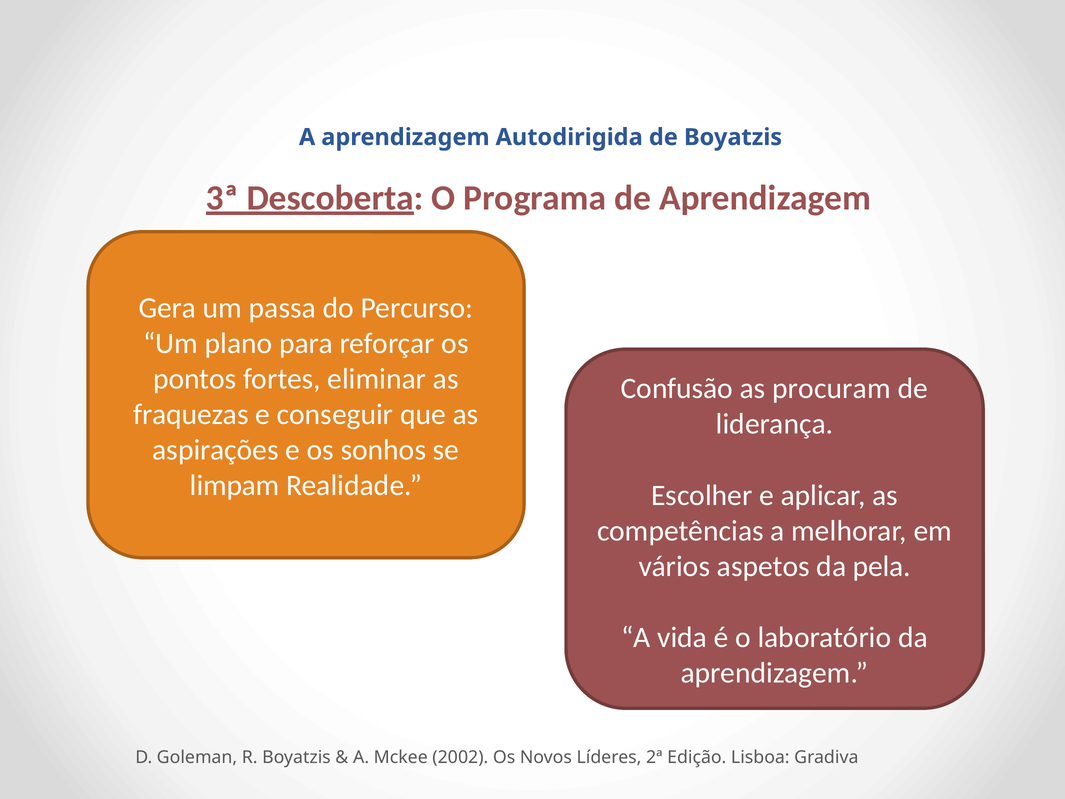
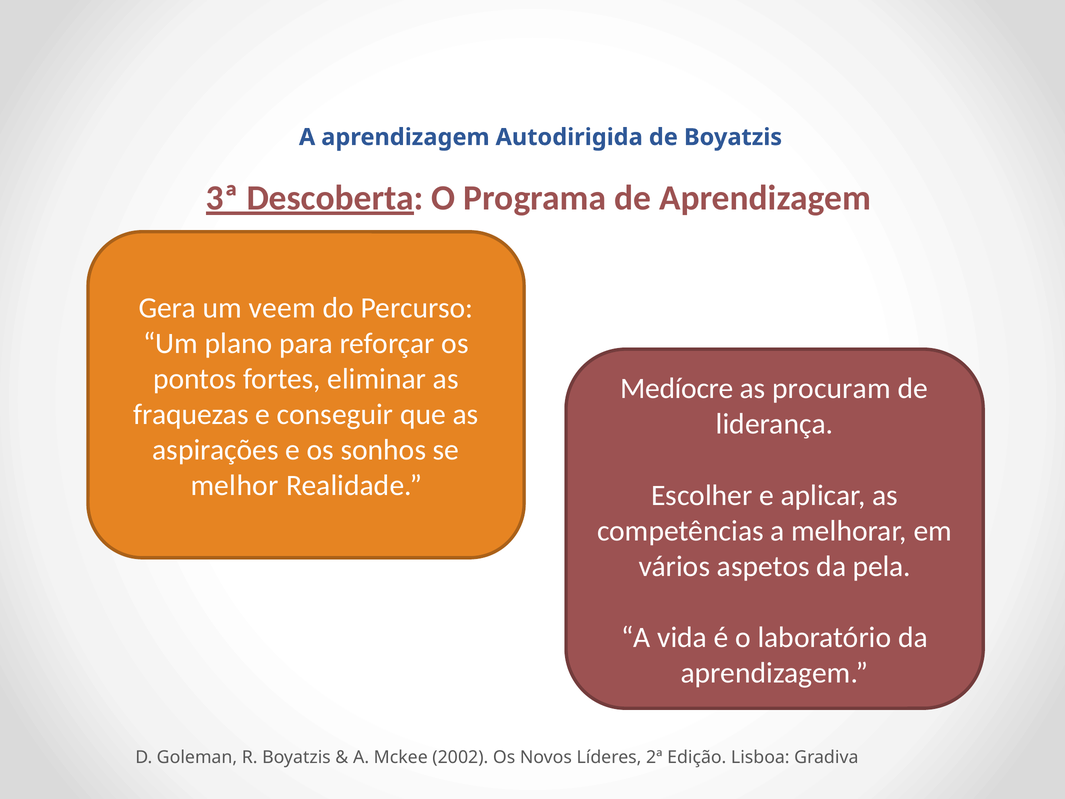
passa: passa -> veem
Confusão: Confusão -> Medíocre
limpam: limpam -> melhor
